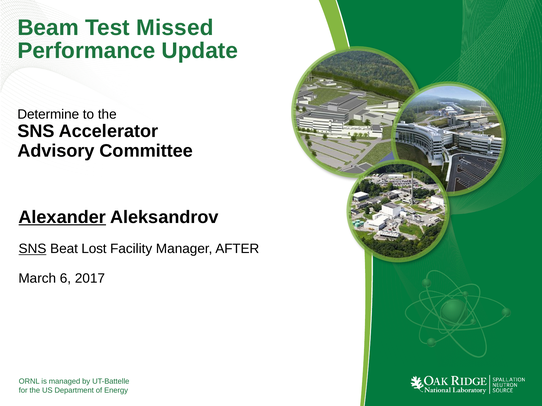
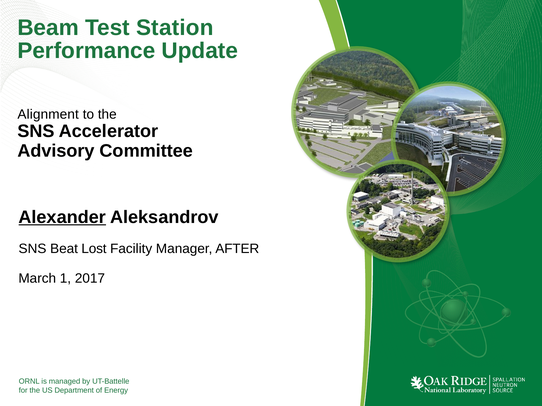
Missed: Missed -> Station
Determine: Determine -> Alignment
SNS at (32, 249) underline: present -> none
6: 6 -> 1
